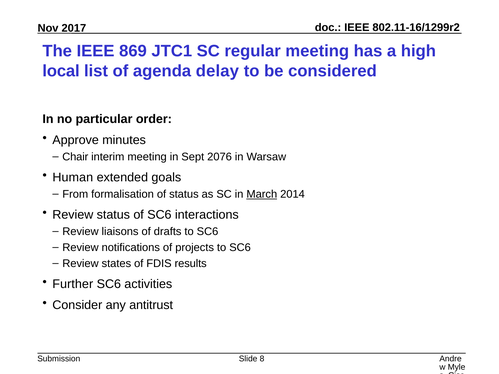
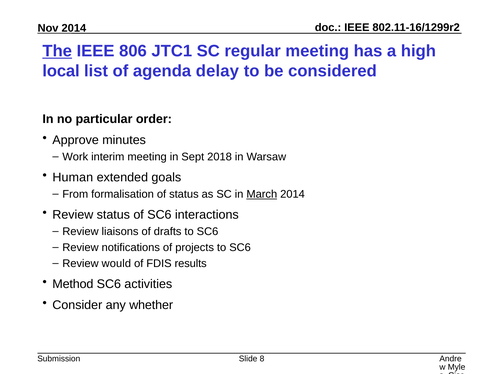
2017 at (74, 28): 2017 -> 2014
The underline: none -> present
869: 869 -> 806
Chair: Chair -> Work
2076: 2076 -> 2018
states: states -> would
Further: Further -> Method
antitrust: antitrust -> whether
